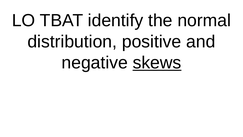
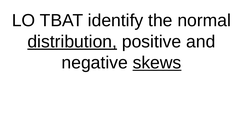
distribution underline: none -> present
